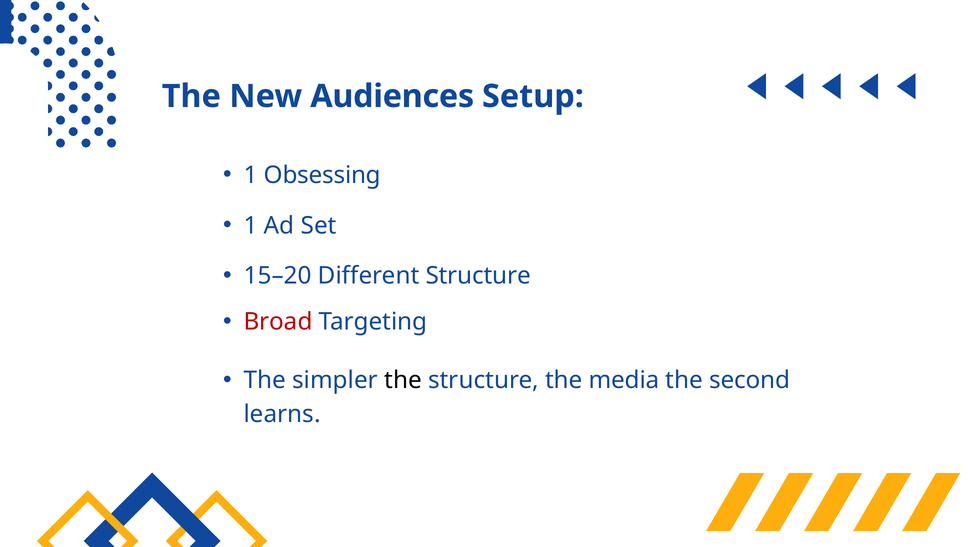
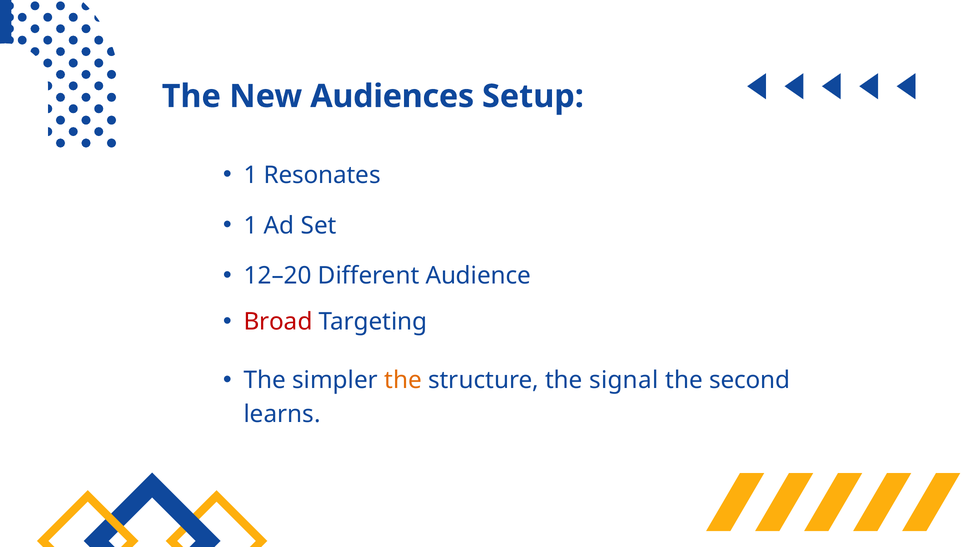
Obsessing: Obsessing -> Resonates
15–20: 15–20 -> 12–20
Different Structure: Structure -> Audience
the at (403, 381) colour: black -> orange
media: media -> signal
